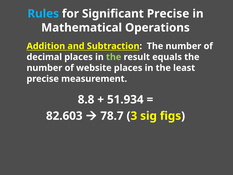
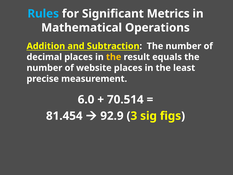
Significant Precise: Precise -> Metrics
the at (114, 57) colour: light green -> yellow
8.8: 8.8 -> 6.0
51.934: 51.934 -> 70.514
82.603: 82.603 -> 81.454
78.7: 78.7 -> 92.9
